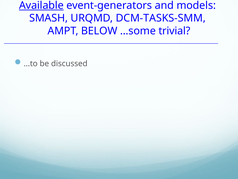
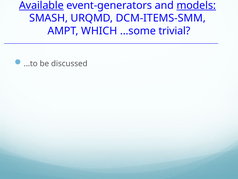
models underline: none -> present
DCM-TASKS-SMM: DCM-TASKS-SMM -> DCM-ITEMS-SMM
BELOW: BELOW -> WHICH
